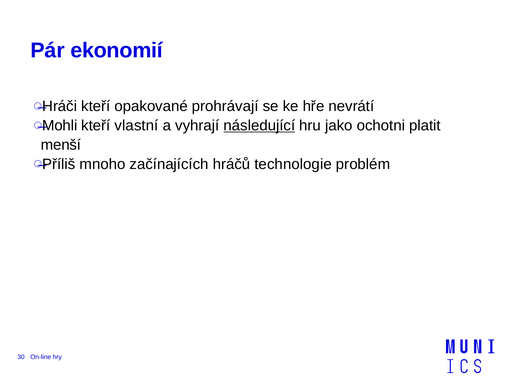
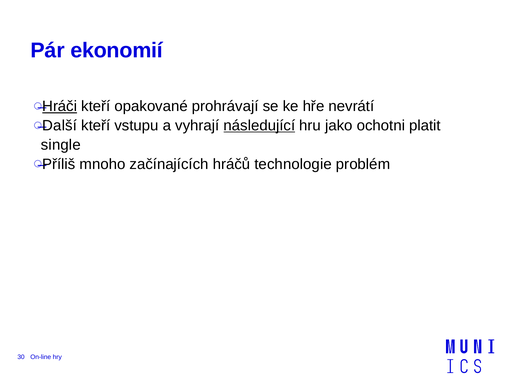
Hráči underline: none -> present
Mohli: Mohli -> Další
vlastní: vlastní -> vstupu
menší: menší -> single
